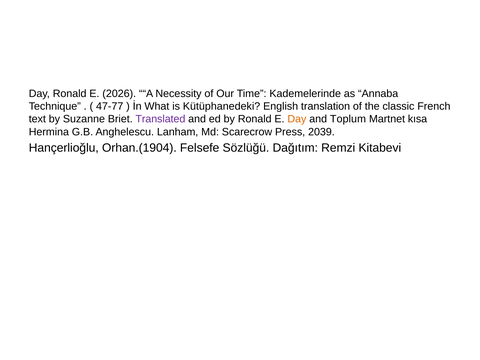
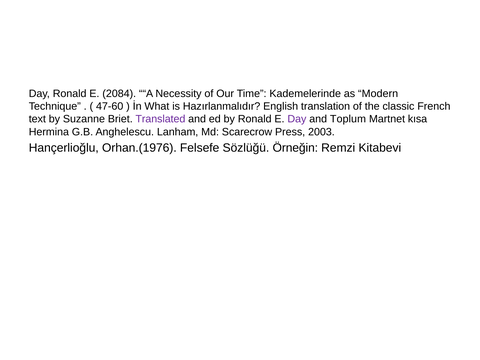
2026: 2026 -> 2084
Annaba: Annaba -> Modern
47-77: 47-77 -> 47-60
Kütüphanedeki: Kütüphanedeki -> Hazırlanmalıdır
Day at (297, 119) colour: orange -> purple
2039: 2039 -> 2003
Orhan.(1904: Orhan.(1904 -> Orhan.(1976
Dağıtım: Dağıtım -> Örneğin
